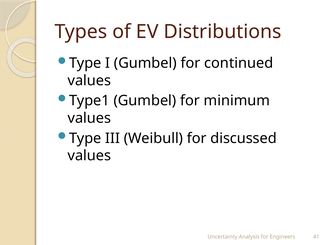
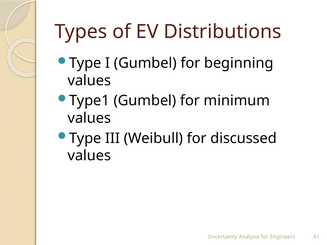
continued: continued -> beginning
